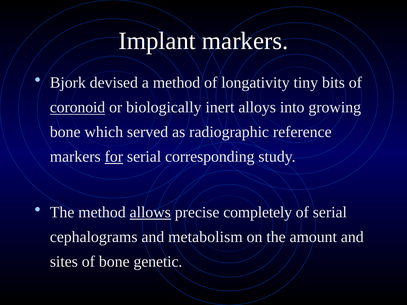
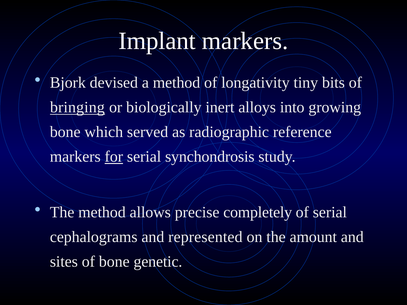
coronoid: coronoid -> bringing
corresponding: corresponding -> synchondrosis
allows underline: present -> none
metabolism: metabolism -> represented
